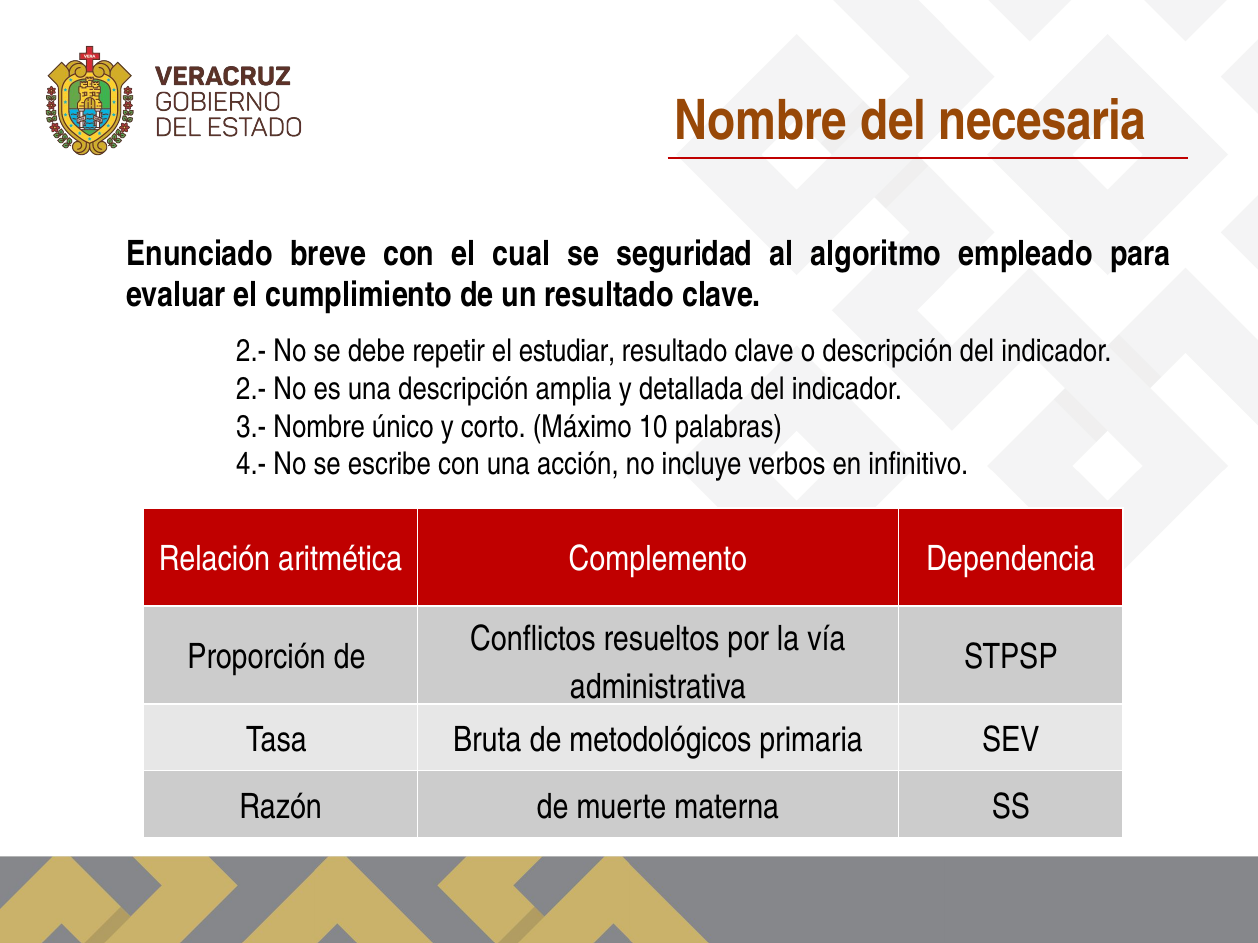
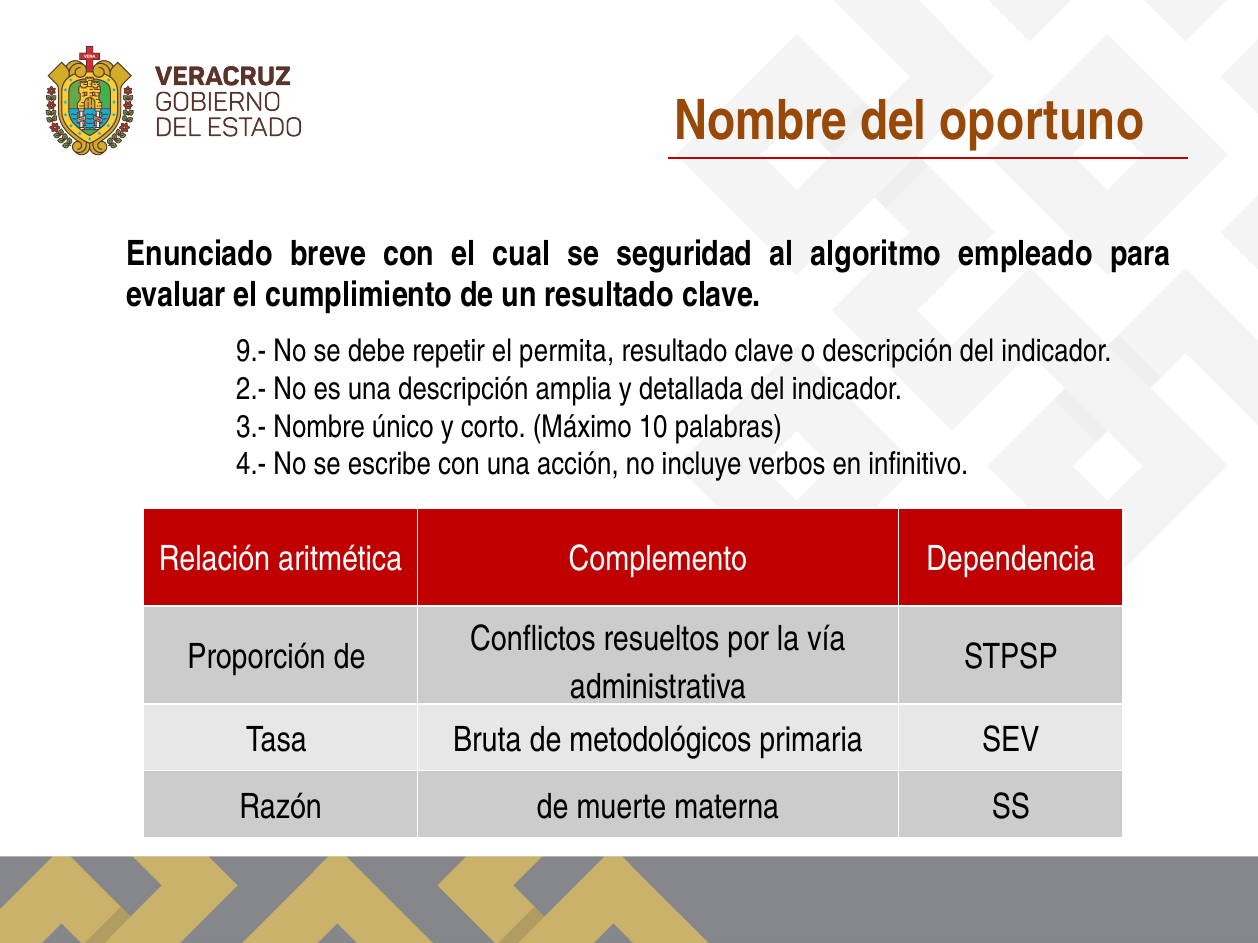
necesaria: necesaria -> oportuno
2.- at (251, 351): 2.- -> 9.-
estudiar: estudiar -> permita
